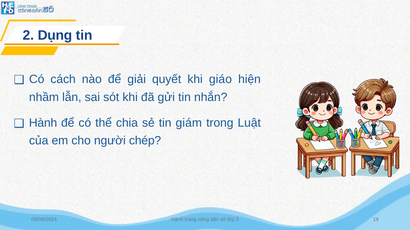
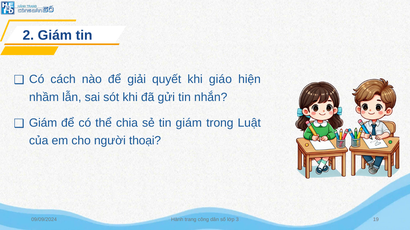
2 Dụng: Dụng -> Giám
Hành at (43, 123): Hành -> Giám
chép: chép -> thoại
